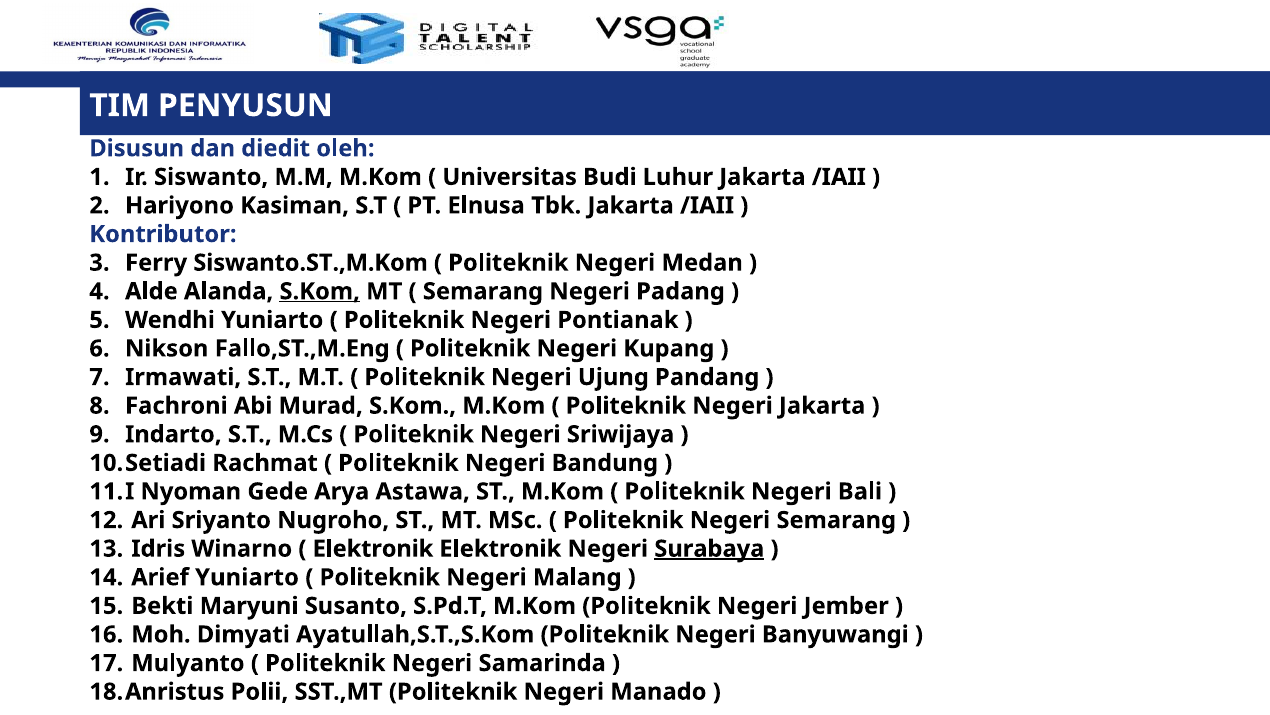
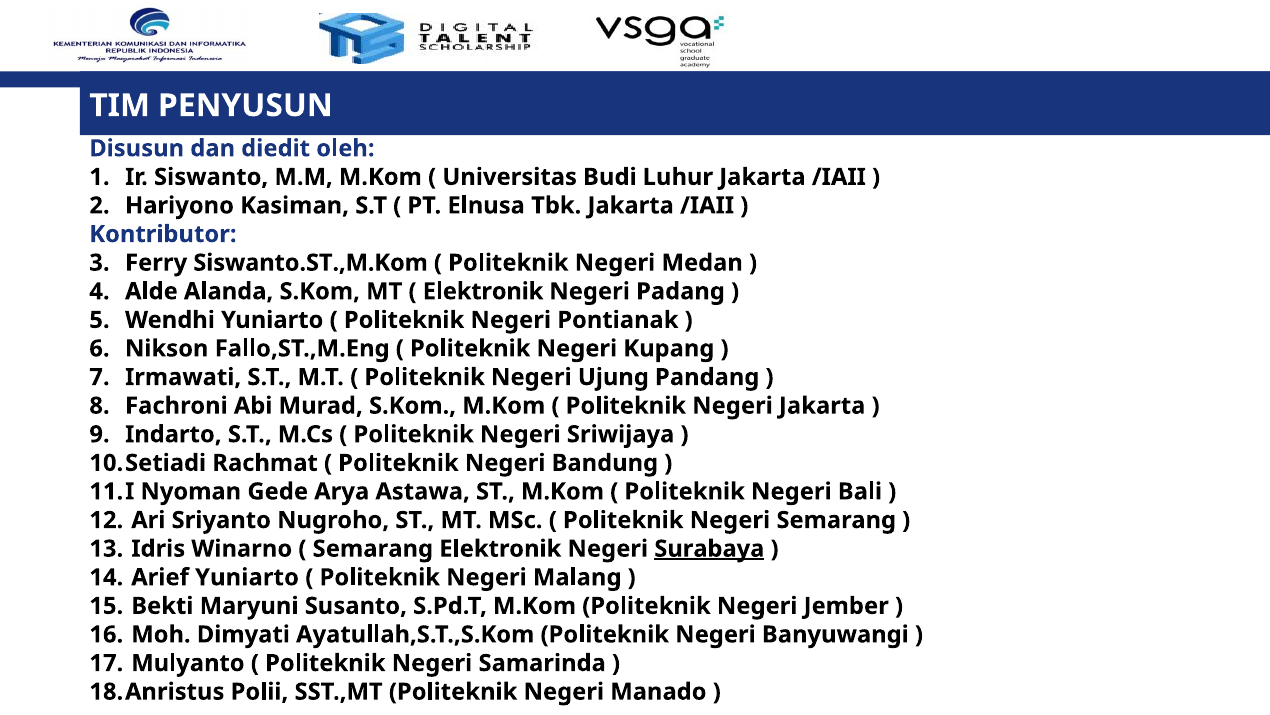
S.Kom at (320, 291) underline: present -> none
Semarang at (483, 291): Semarang -> Elektronik
Elektronik at (373, 548): Elektronik -> Semarang
